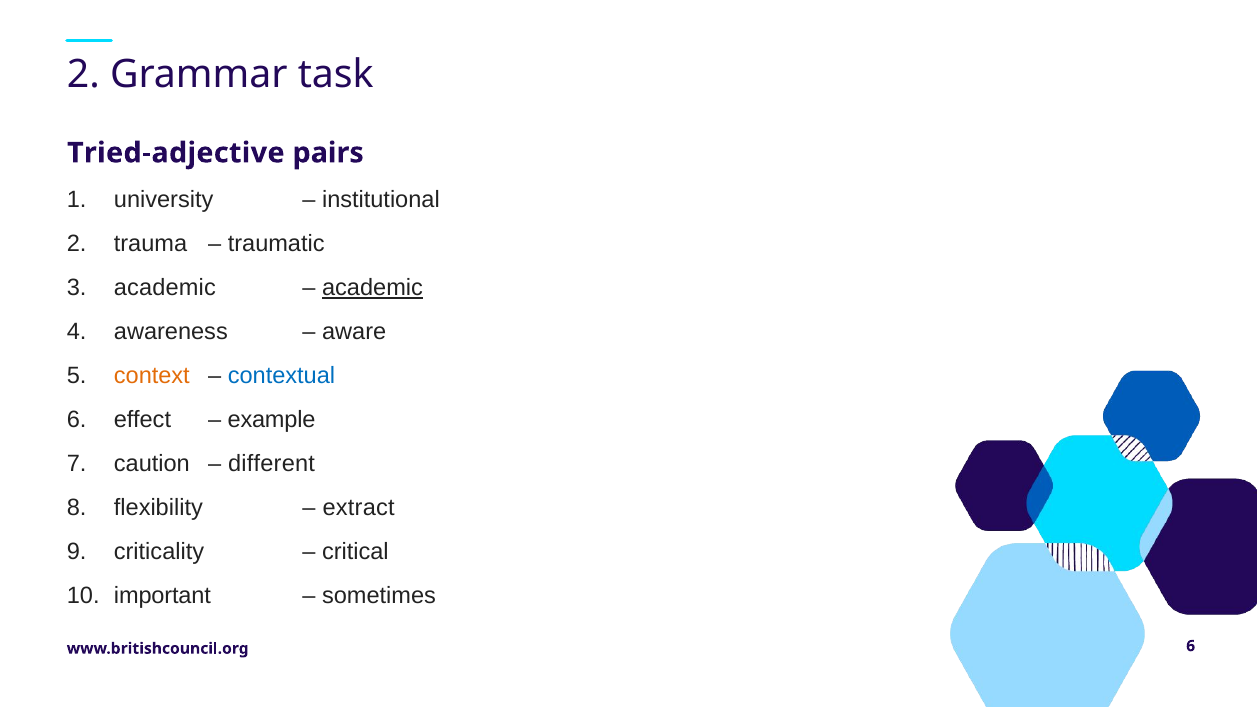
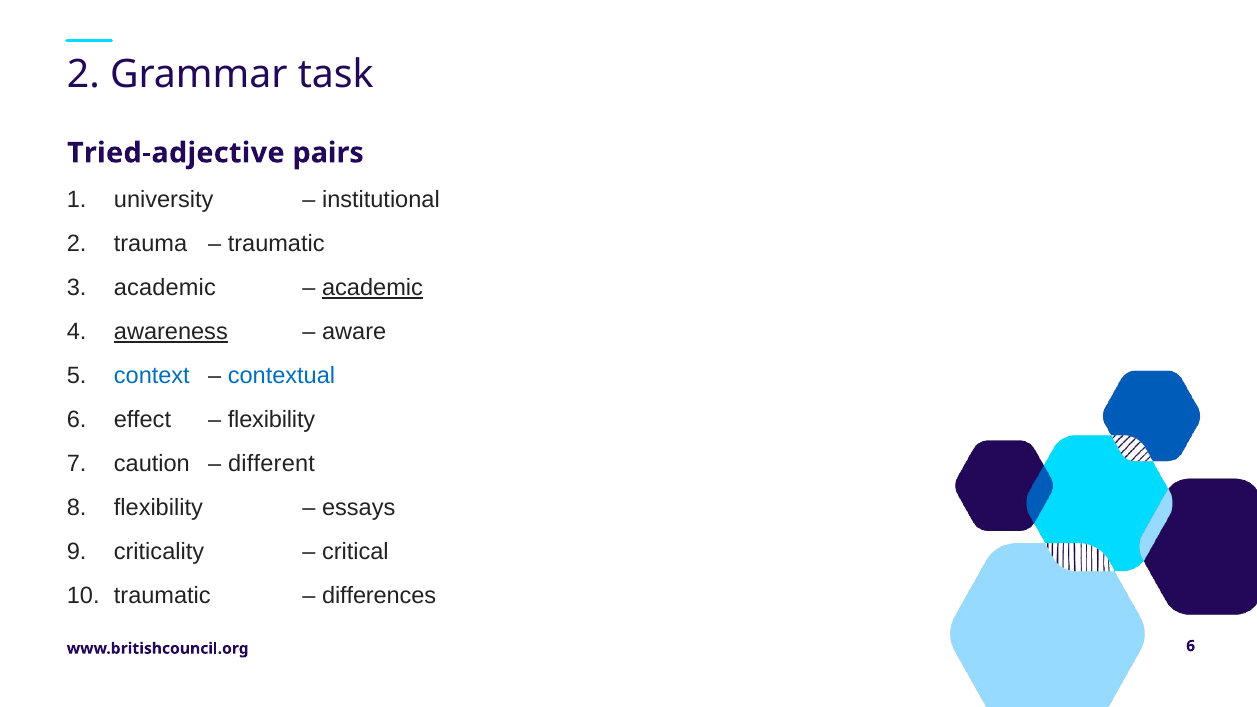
awareness underline: none -> present
context colour: orange -> blue
example at (272, 420): example -> flexibility
extract: extract -> essays
important at (162, 596): important -> traumatic
sometimes: sometimes -> differences
